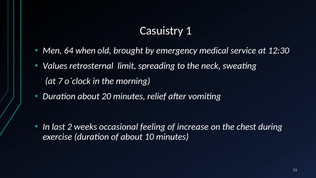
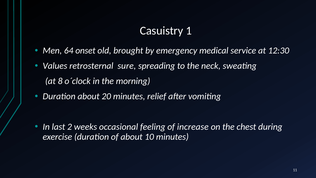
when: when -> onset
limit: limit -> sure
7: 7 -> 8
